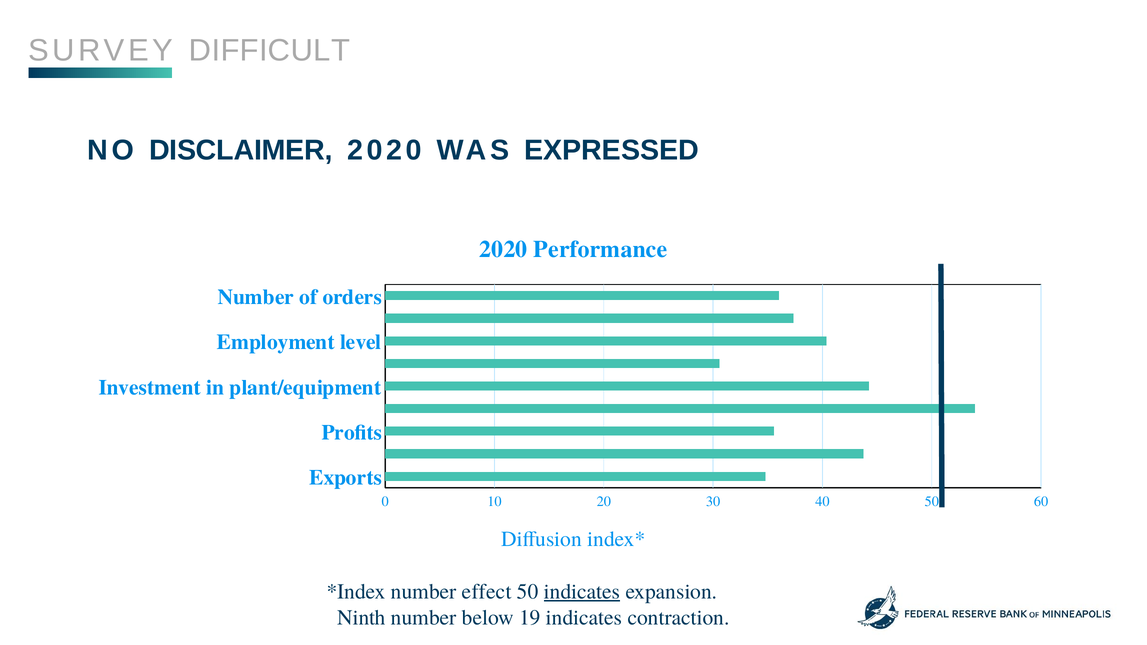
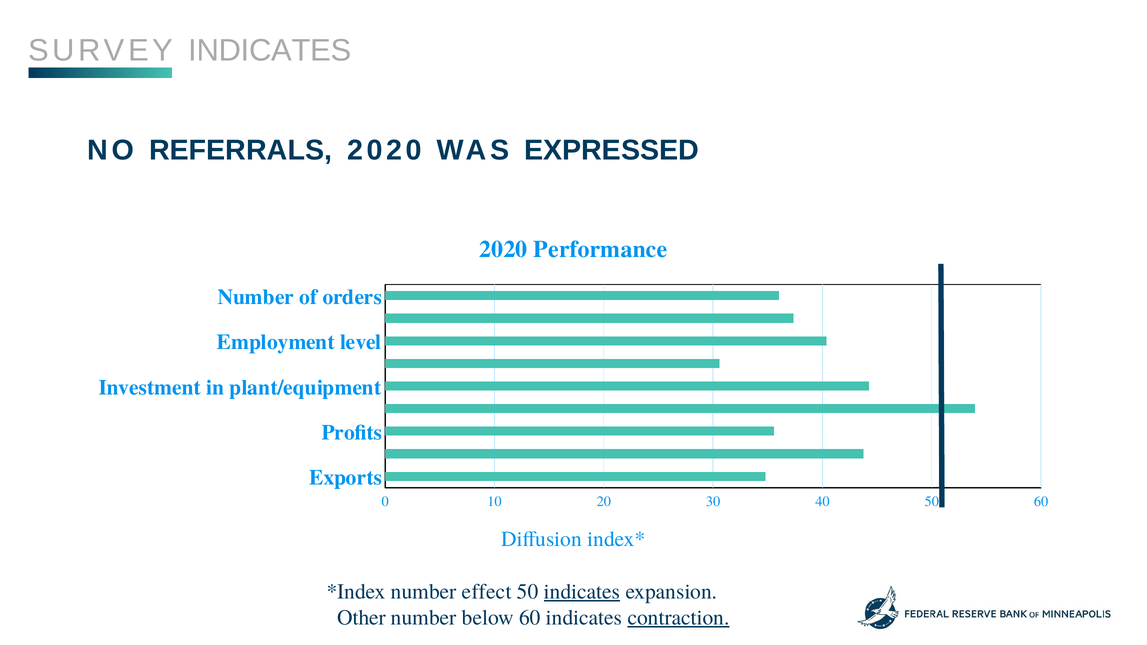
SURVEY DIFFICULT: DIFFICULT -> INDICATES
DISCLAIMER: DISCLAIMER -> REFERRALS
Ninth: Ninth -> Other
below 19: 19 -> 60
contraction underline: none -> present
